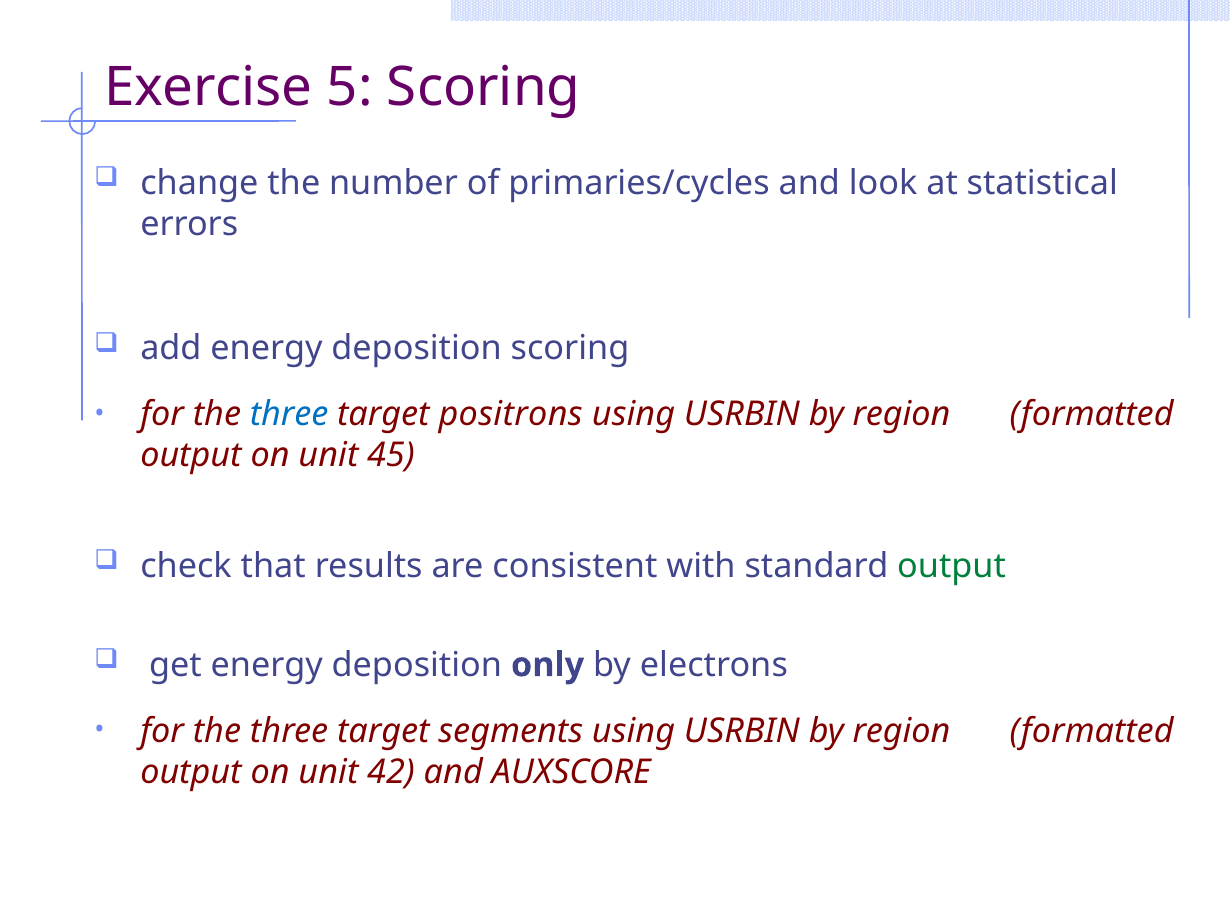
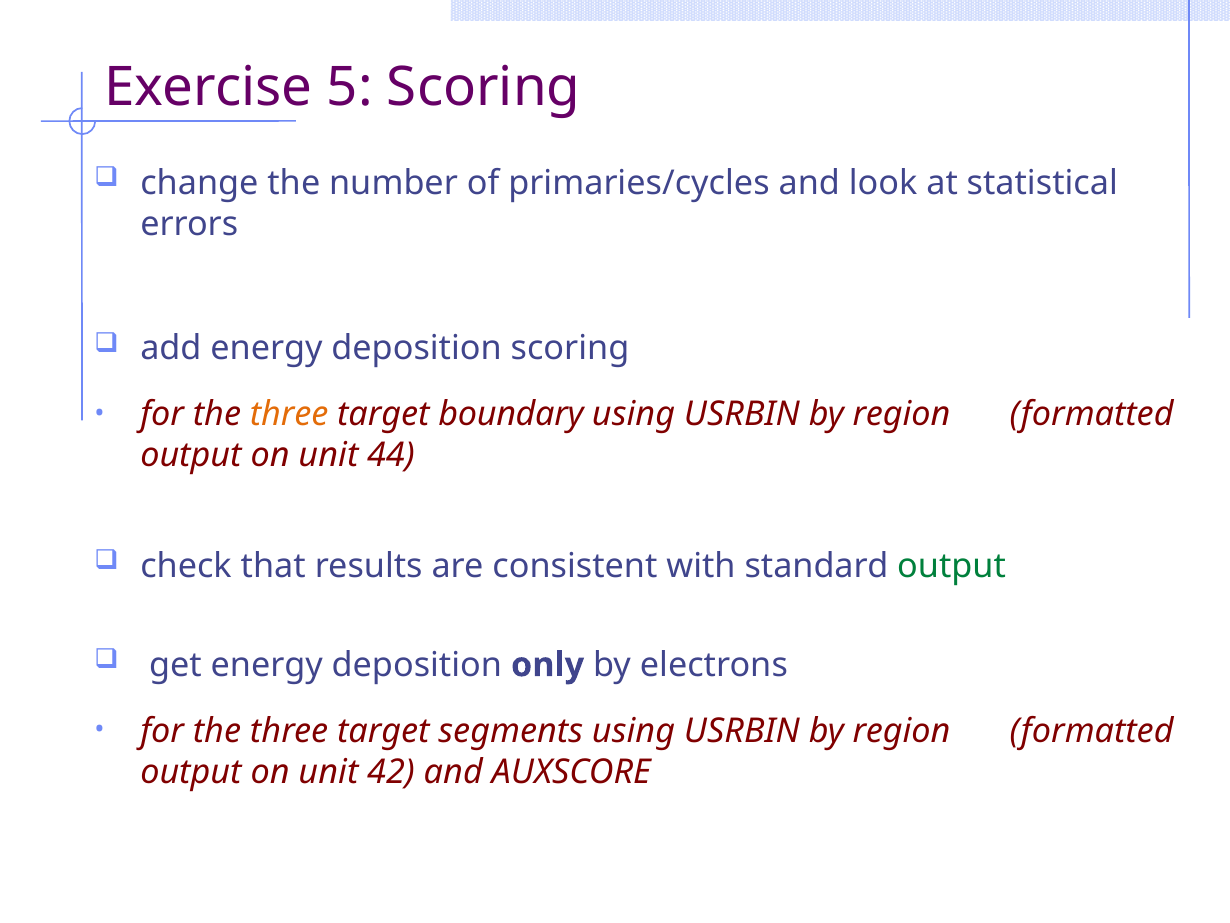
three at (289, 414) colour: blue -> orange
positrons: positrons -> boundary
45: 45 -> 44
